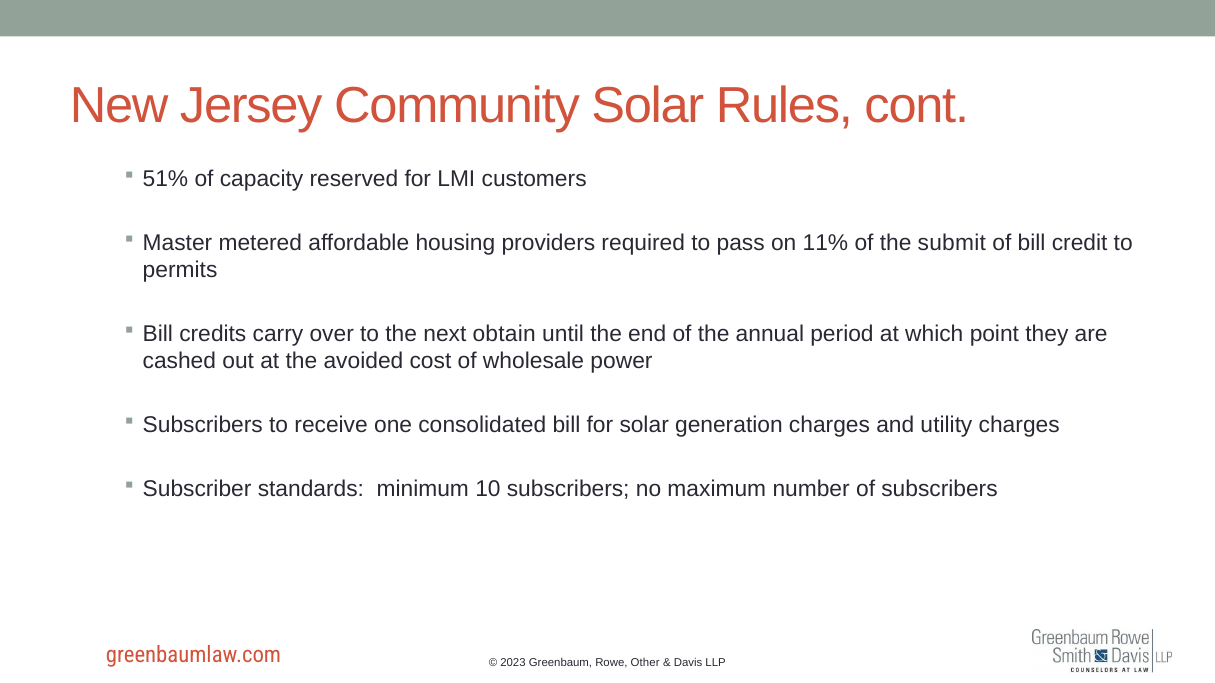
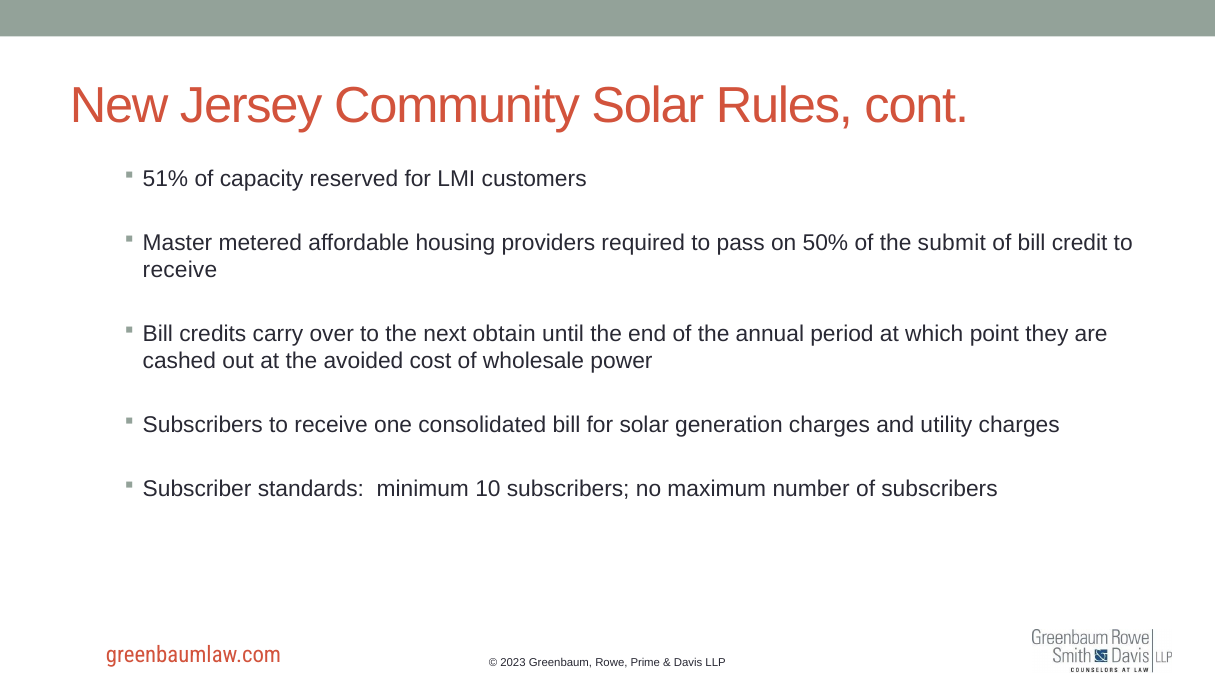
11%: 11% -> 50%
permits at (180, 270): permits -> receive
Other: Other -> Prime
